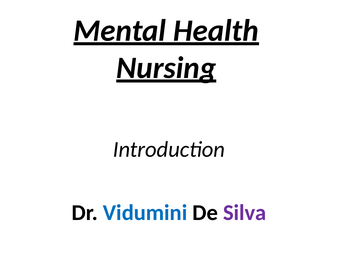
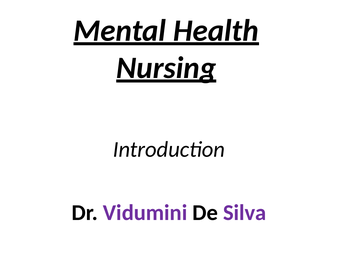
Vidumini colour: blue -> purple
